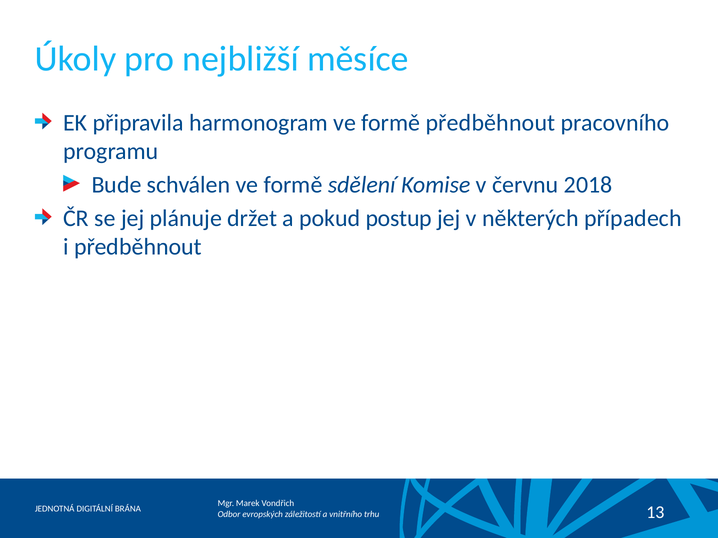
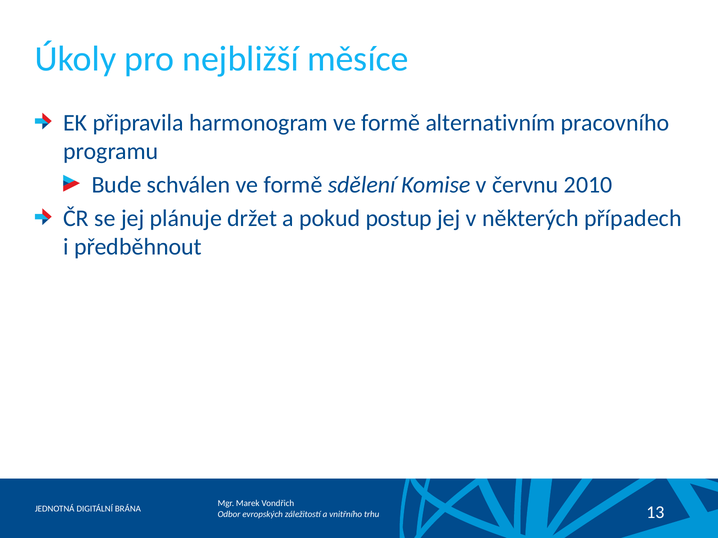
formě předběhnout: předběhnout -> alternativním
2018: 2018 -> 2010
